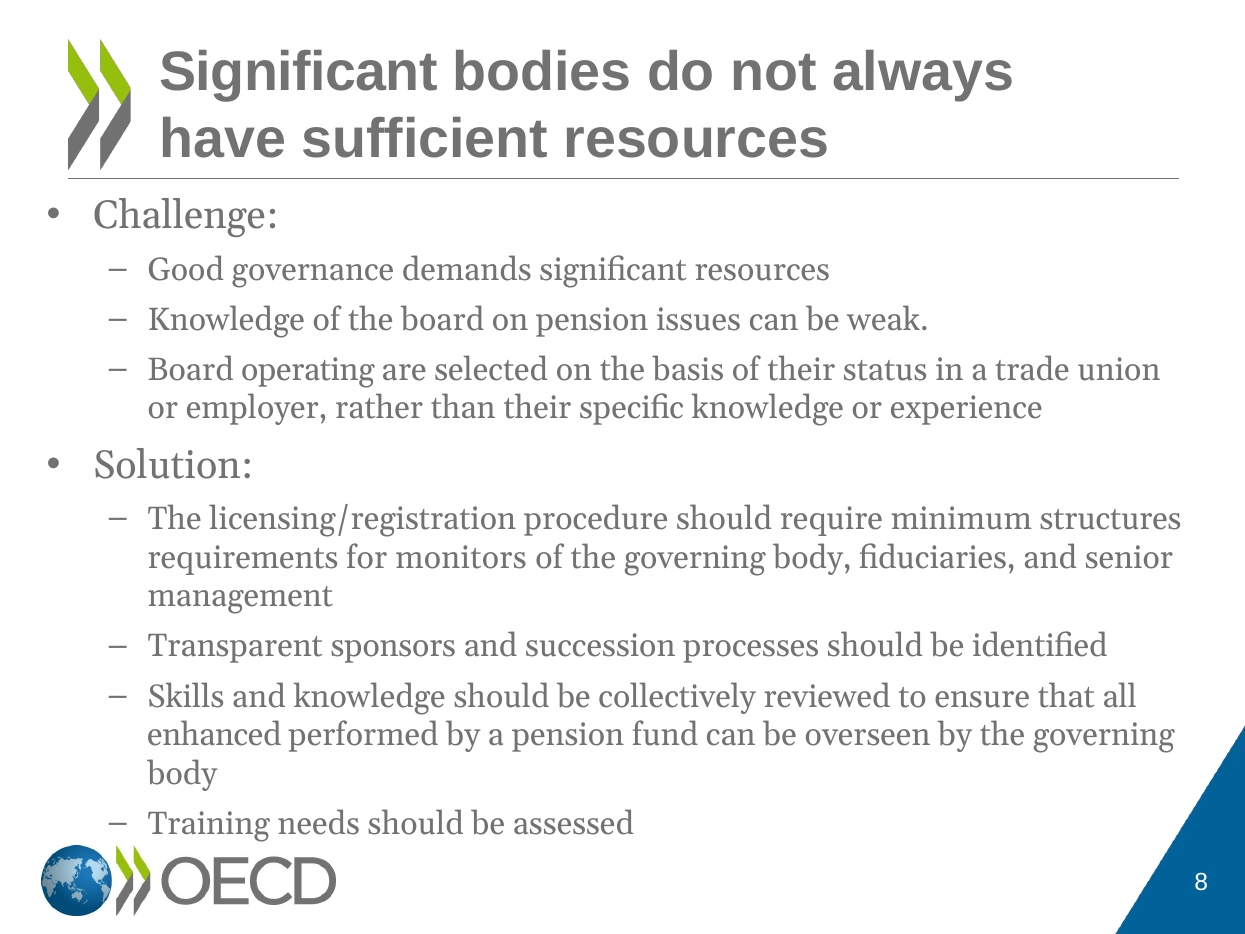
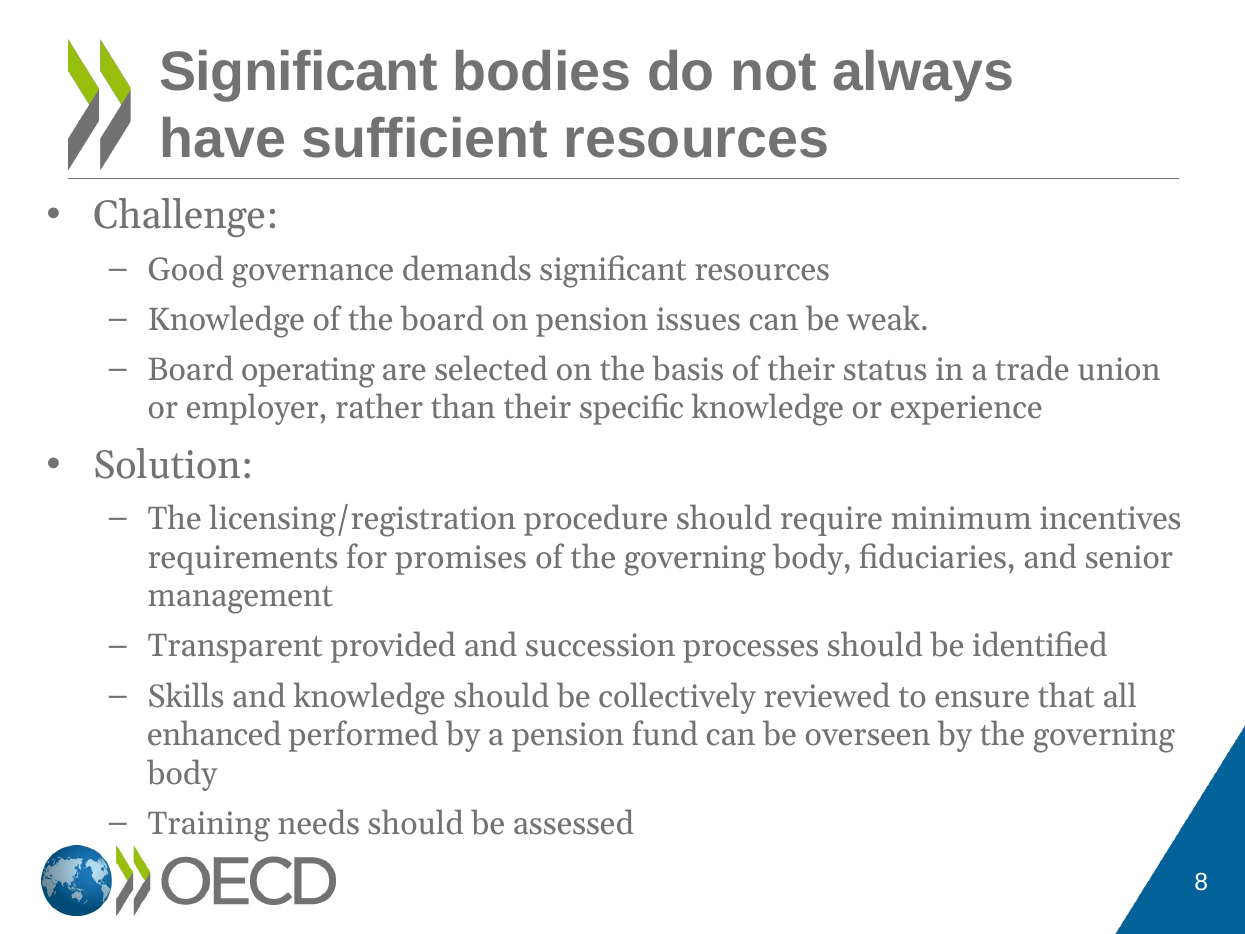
structures: structures -> incentives
monitors: monitors -> promises
sponsors: sponsors -> provided
